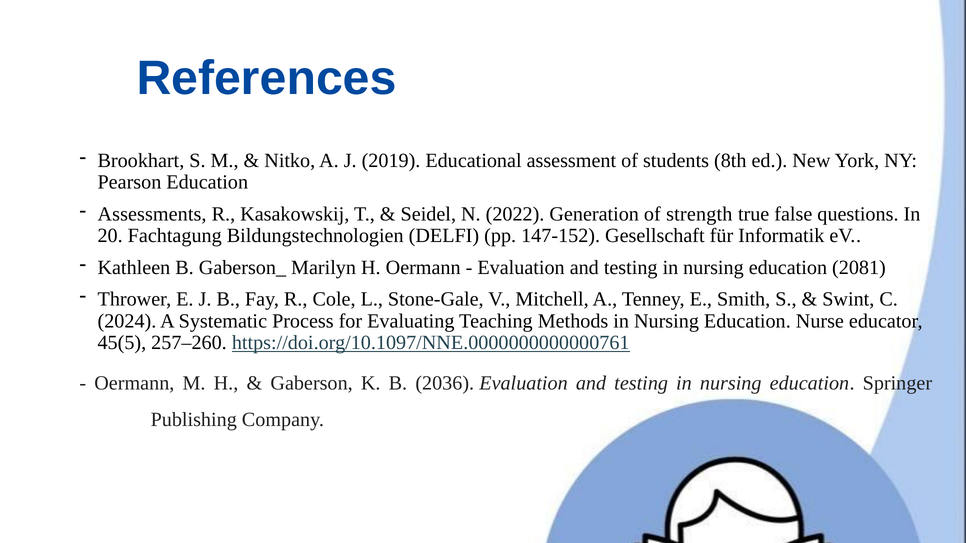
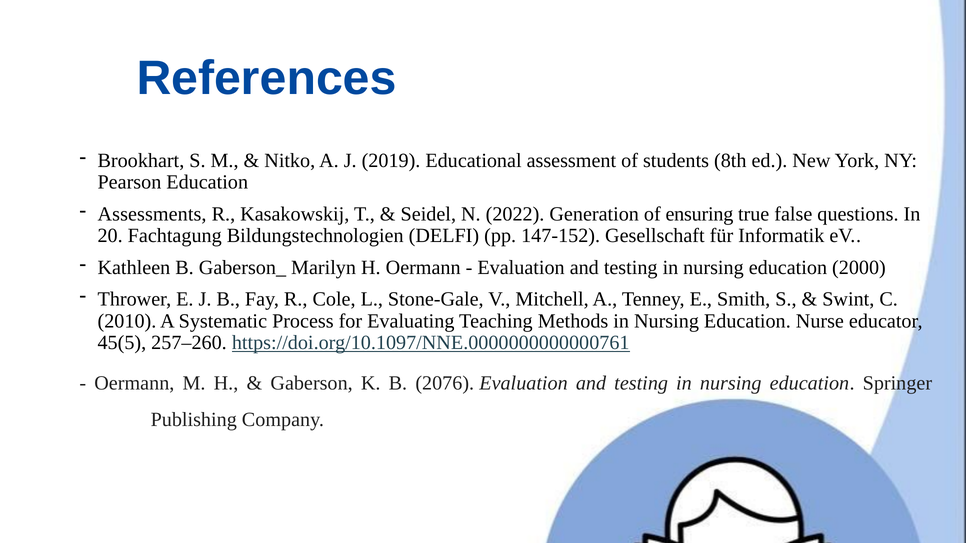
strength: strength -> ensuring
2081: 2081 -> 2000
2024: 2024 -> 2010
2036: 2036 -> 2076
